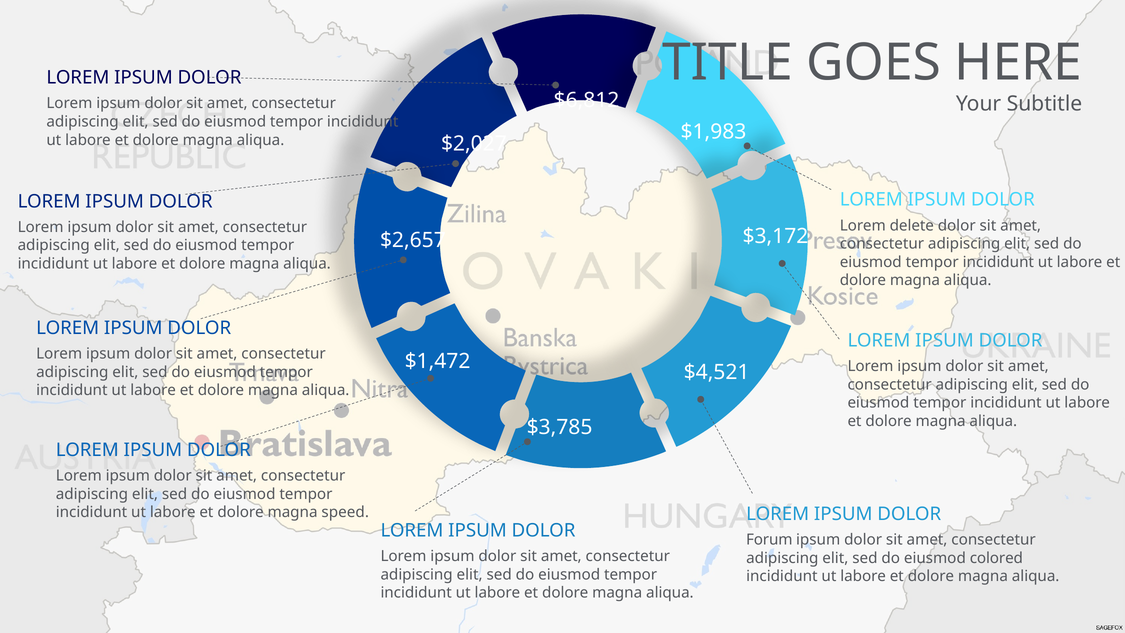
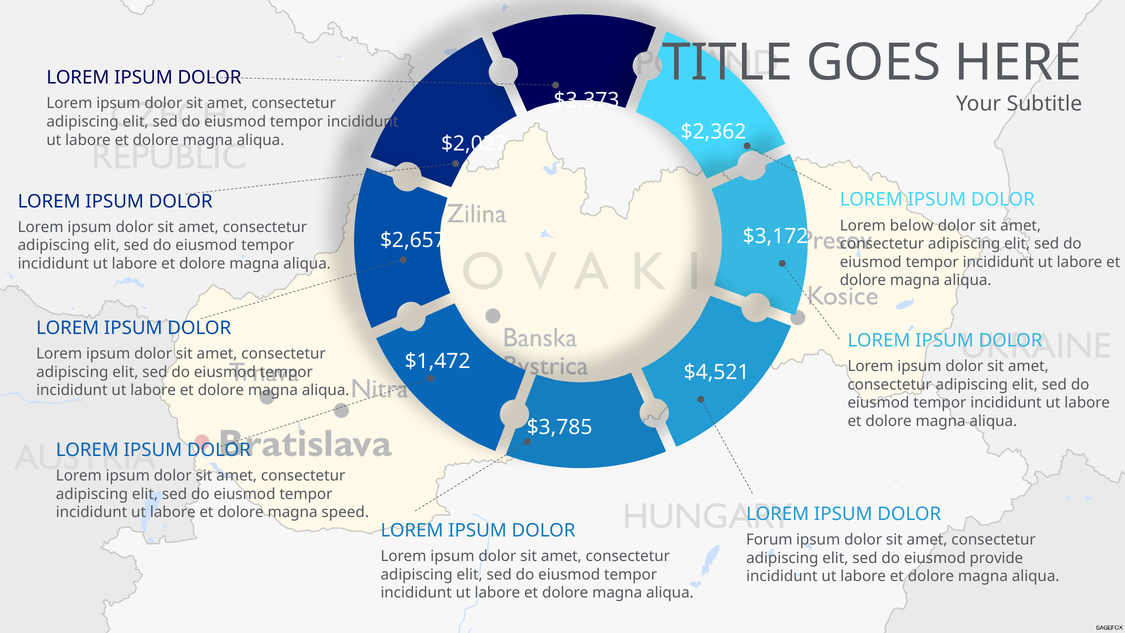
$6,812: $6,812 -> $3,373
$1,983: $1,983 -> $2,362
delete: delete -> below
colored: colored -> provide
